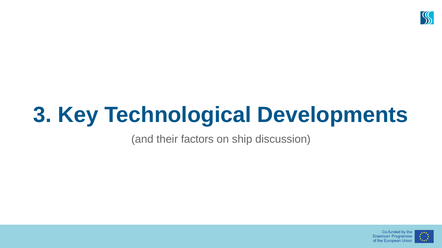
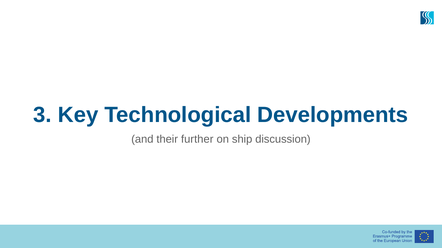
factors: factors -> further
